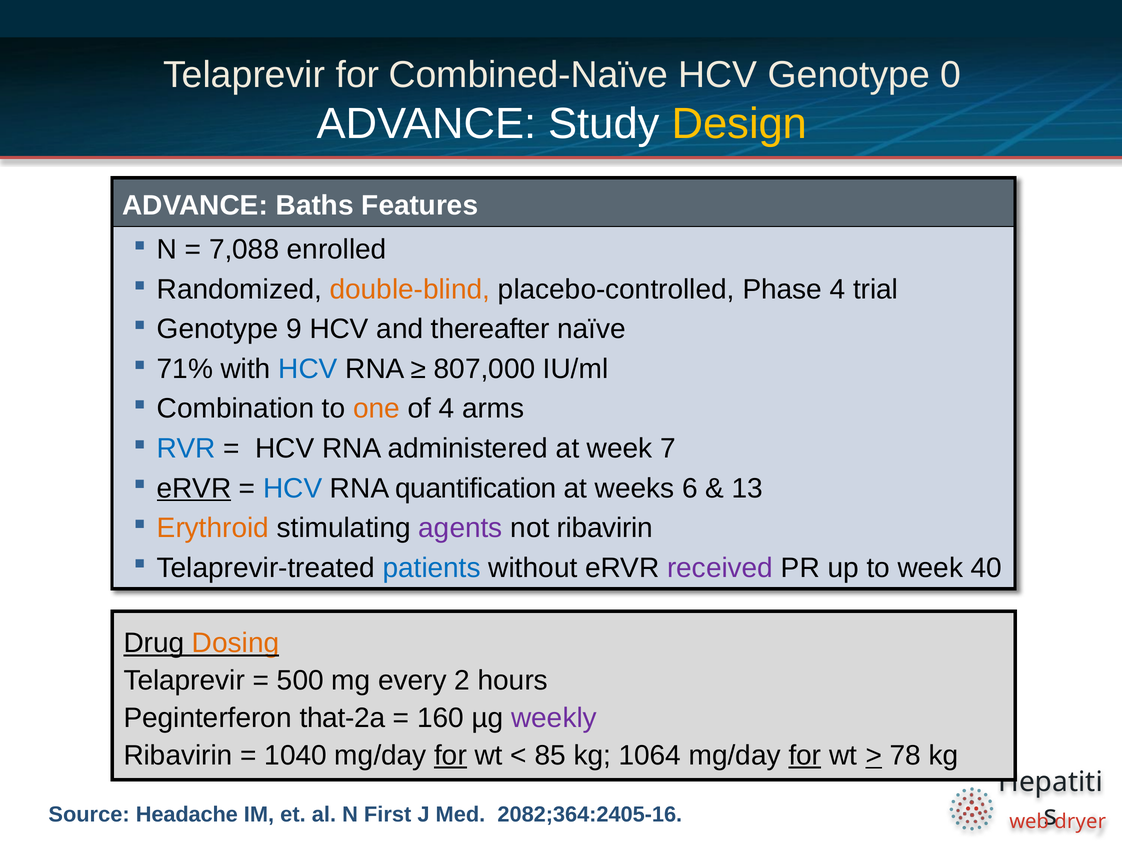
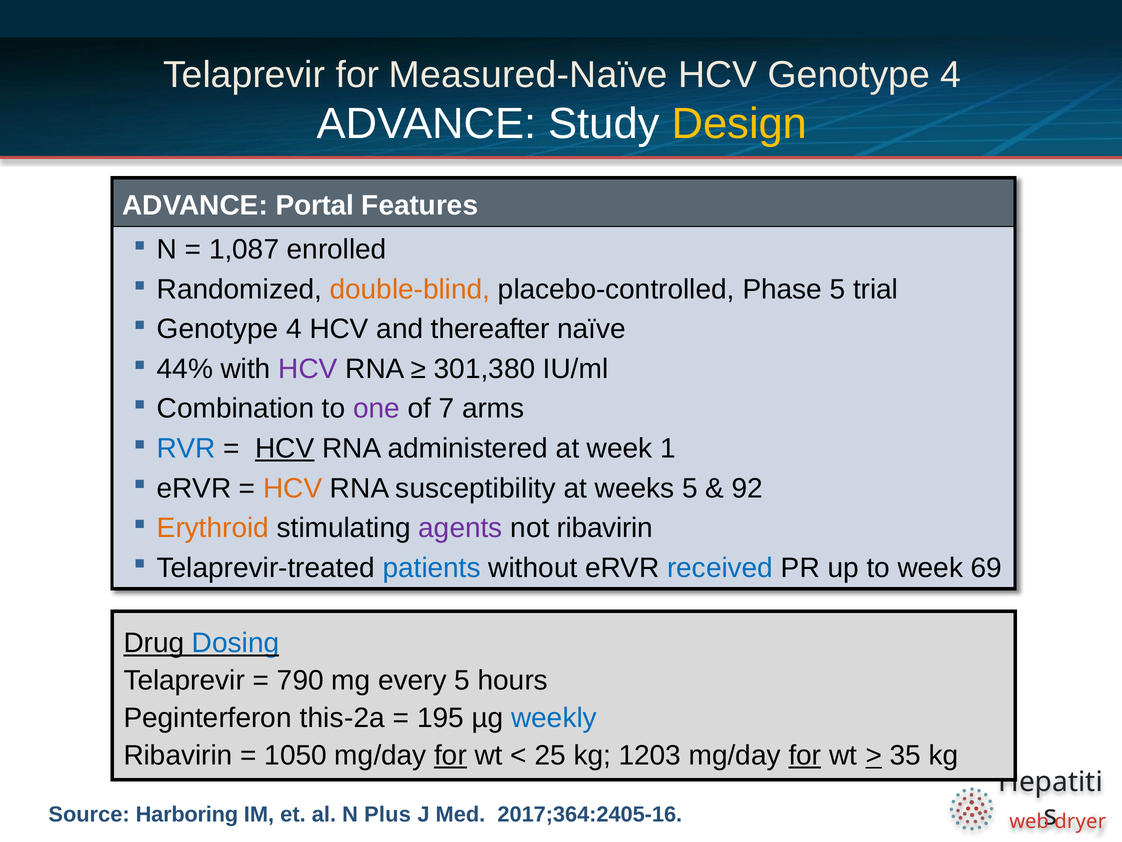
Combined-Naïve: Combined-Naïve -> Measured-Naïve
HCV Genotype 0: 0 -> 4
Baths: Baths -> Portal
7,088: 7,088 -> 1,087
Phase 4: 4 -> 5
9 at (294, 329): 9 -> 4
71%: 71% -> 44%
HCV at (308, 369) colour: blue -> purple
807,000: 807,000 -> 301,380
one colour: orange -> purple
of 4: 4 -> 7
HCV at (285, 448) underline: none -> present
7: 7 -> 1
eRVR at (194, 488) underline: present -> none
HCV at (293, 488) colour: blue -> orange
quantification: quantification -> susceptibility
weeks 6: 6 -> 5
13: 13 -> 92
received colour: purple -> blue
40: 40 -> 69
Dosing colour: orange -> blue
500: 500 -> 790
every 2: 2 -> 5
that-2a: that-2a -> this-2a
160: 160 -> 195
weekly colour: purple -> blue
1040: 1040 -> 1050
85: 85 -> 25
1064: 1064 -> 1203
78: 78 -> 35
Headache: Headache -> Harboring
First: First -> Plus
2082;364:2405-16: 2082;364:2405-16 -> 2017;364:2405-16
